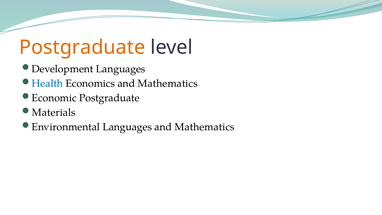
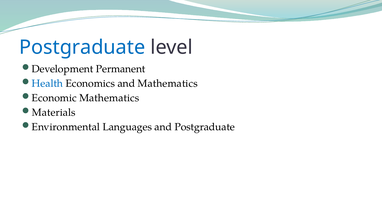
Postgraduate at (82, 47) colour: orange -> blue
Development Languages: Languages -> Permanent
Economic Postgraduate: Postgraduate -> Mathematics
Mathematics at (205, 127): Mathematics -> Postgraduate
